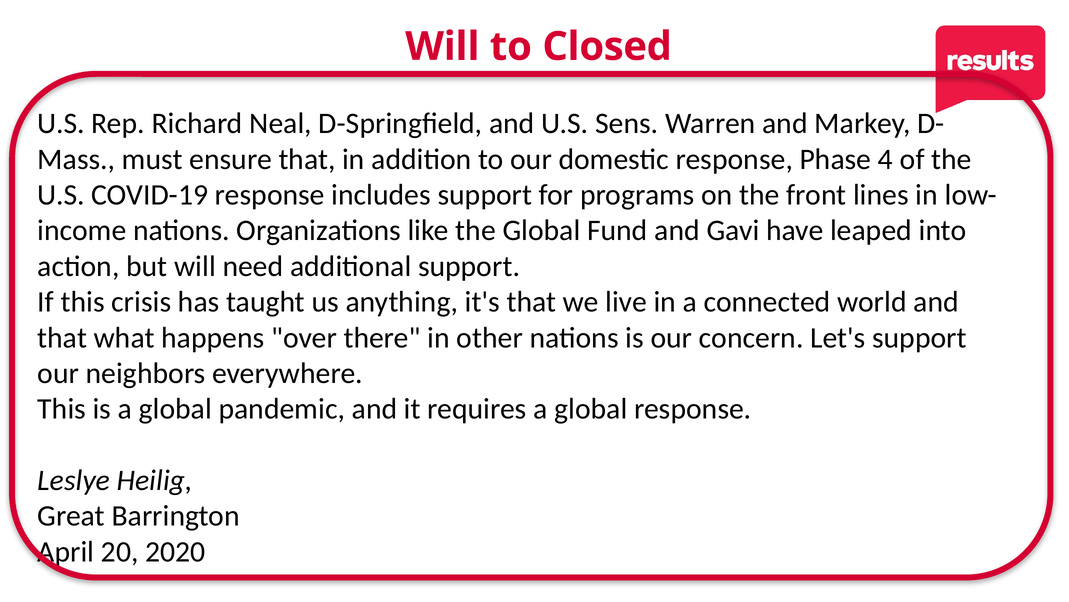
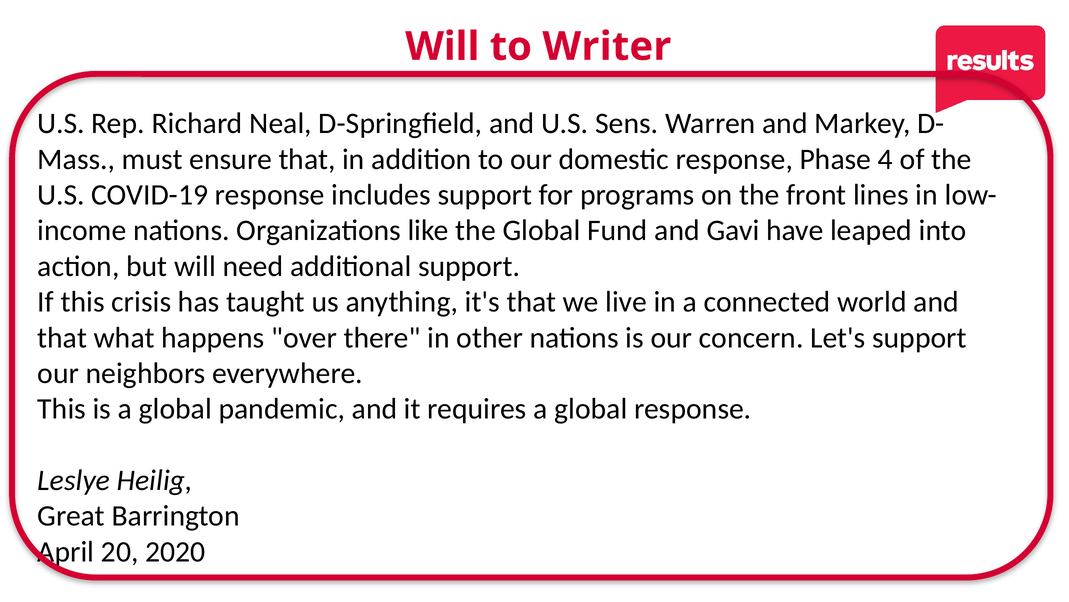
Closed: Closed -> Writer
